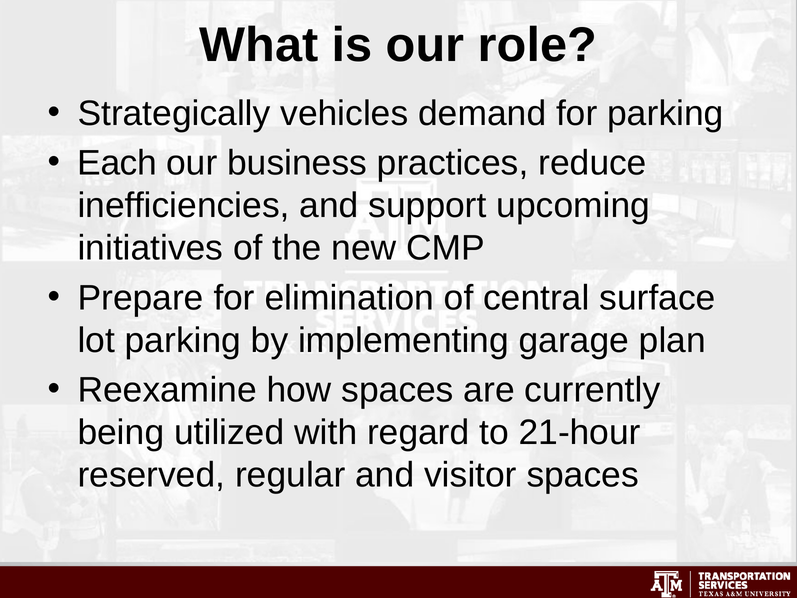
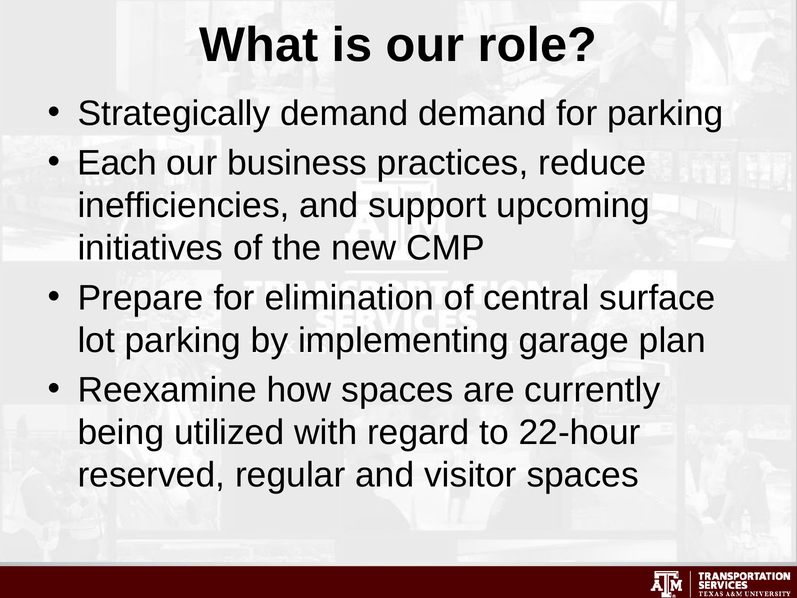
Strategically vehicles: vehicles -> demand
21-hour: 21-hour -> 22-hour
